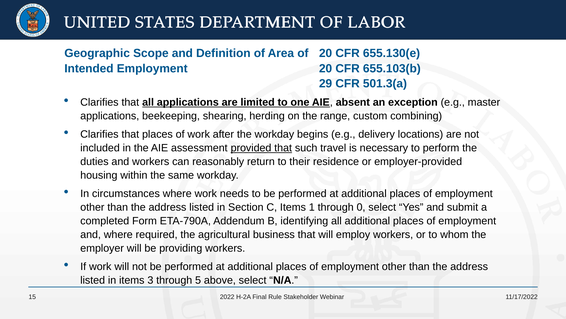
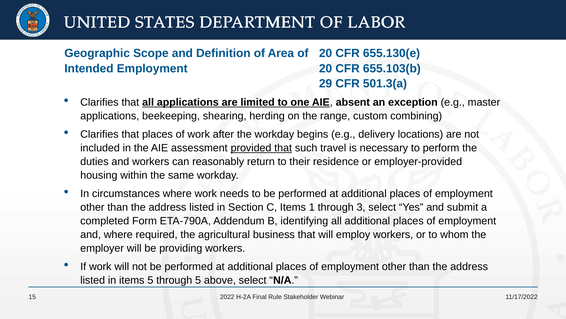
0: 0 -> 3
items 3: 3 -> 5
